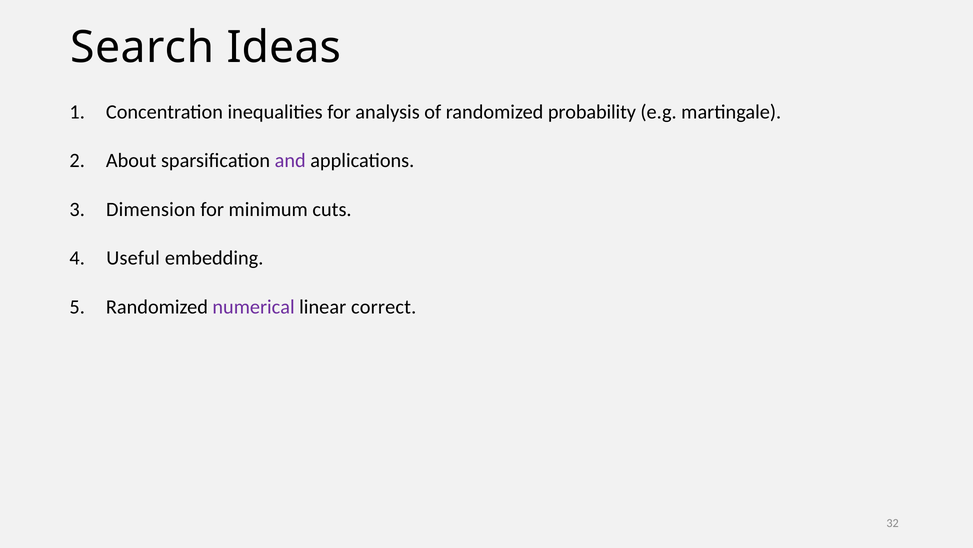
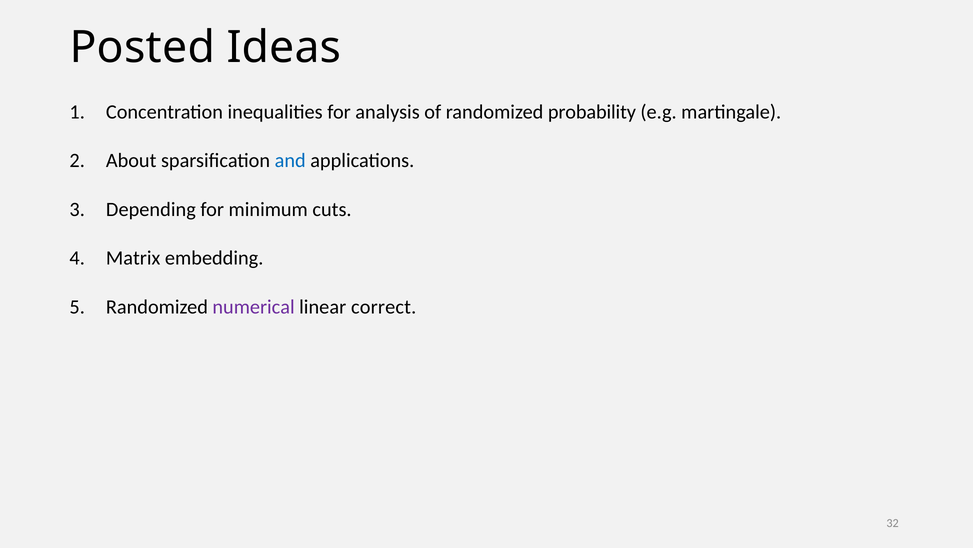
Search: Search -> Posted
and colour: purple -> blue
Dimension: Dimension -> Depending
Useful: Useful -> Matrix
